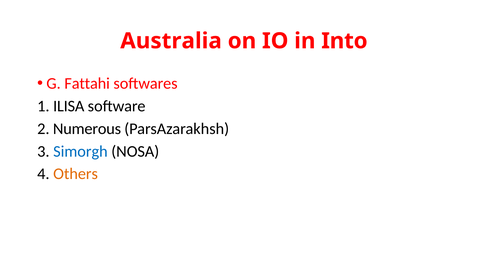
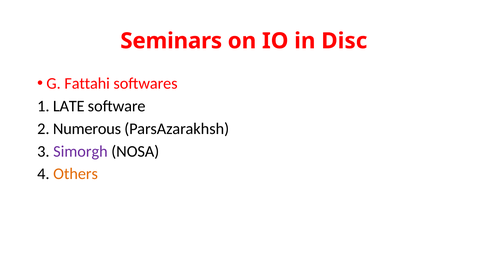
Australia: Australia -> Seminars
Into: Into -> Disc
ILISA: ILISA -> LATE
Simorgh colour: blue -> purple
